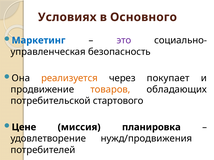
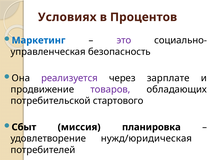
Основного: Основного -> Процентов
реализуется colour: orange -> purple
покупает: покупает -> зарплате
товаров colour: orange -> purple
Цене: Цене -> Сбыт
нужд/продвижения: нужд/продвижения -> нужд/юридическая
